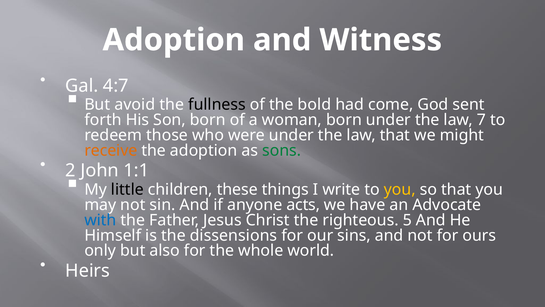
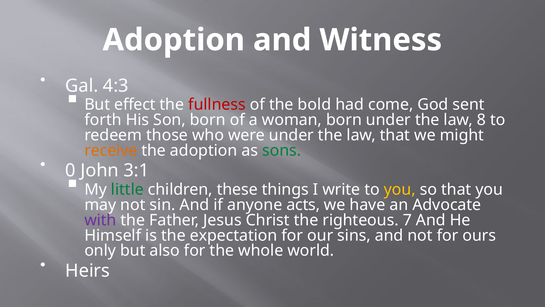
4:7: 4:7 -> 4:3
avoid: avoid -> effect
fullness colour: black -> red
7: 7 -> 8
2: 2 -> 0
1:1: 1:1 -> 3:1
little colour: black -> green
with colour: blue -> purple
5: 5 -> 7
dissensions: dissensions -> expectation
